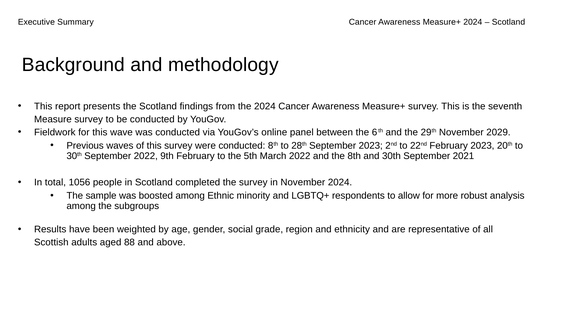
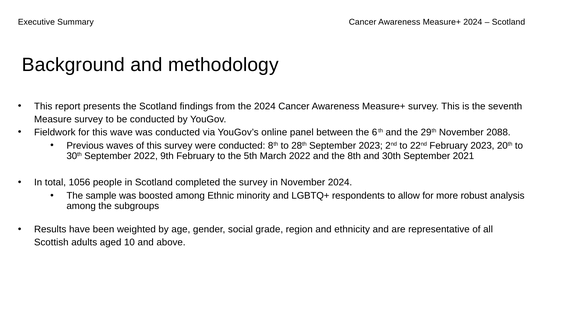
2029: 2029 -> 2088
88: 88 -> 10
